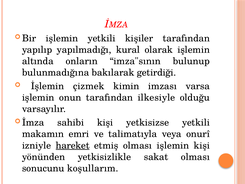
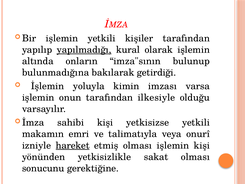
yapılmadığı underline: none -> present
çizmek: çizmek -> yoluyla
koşullarım: koşullarım -> gerektiğine
